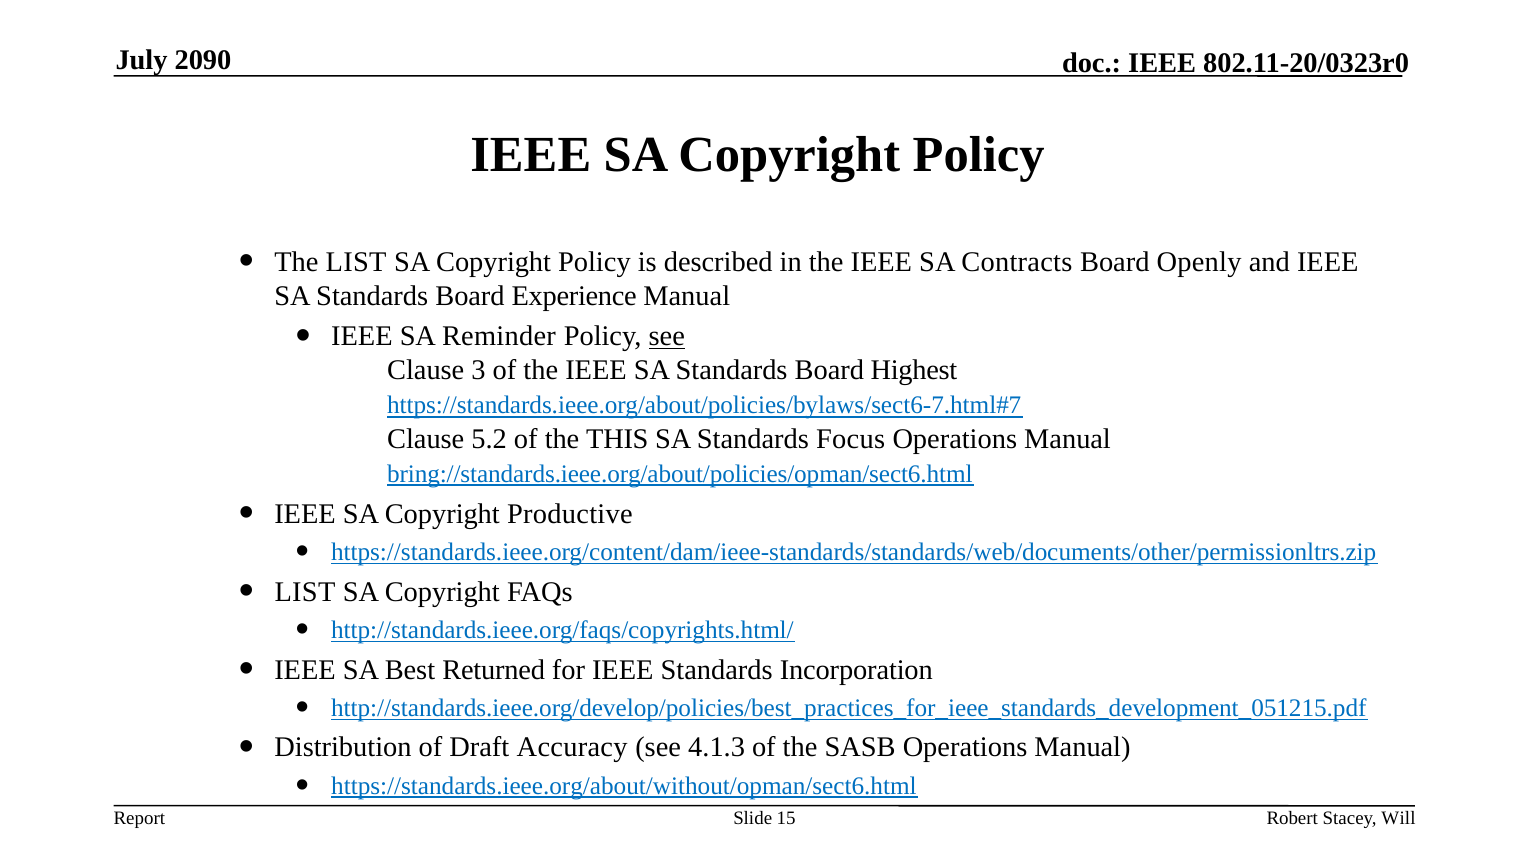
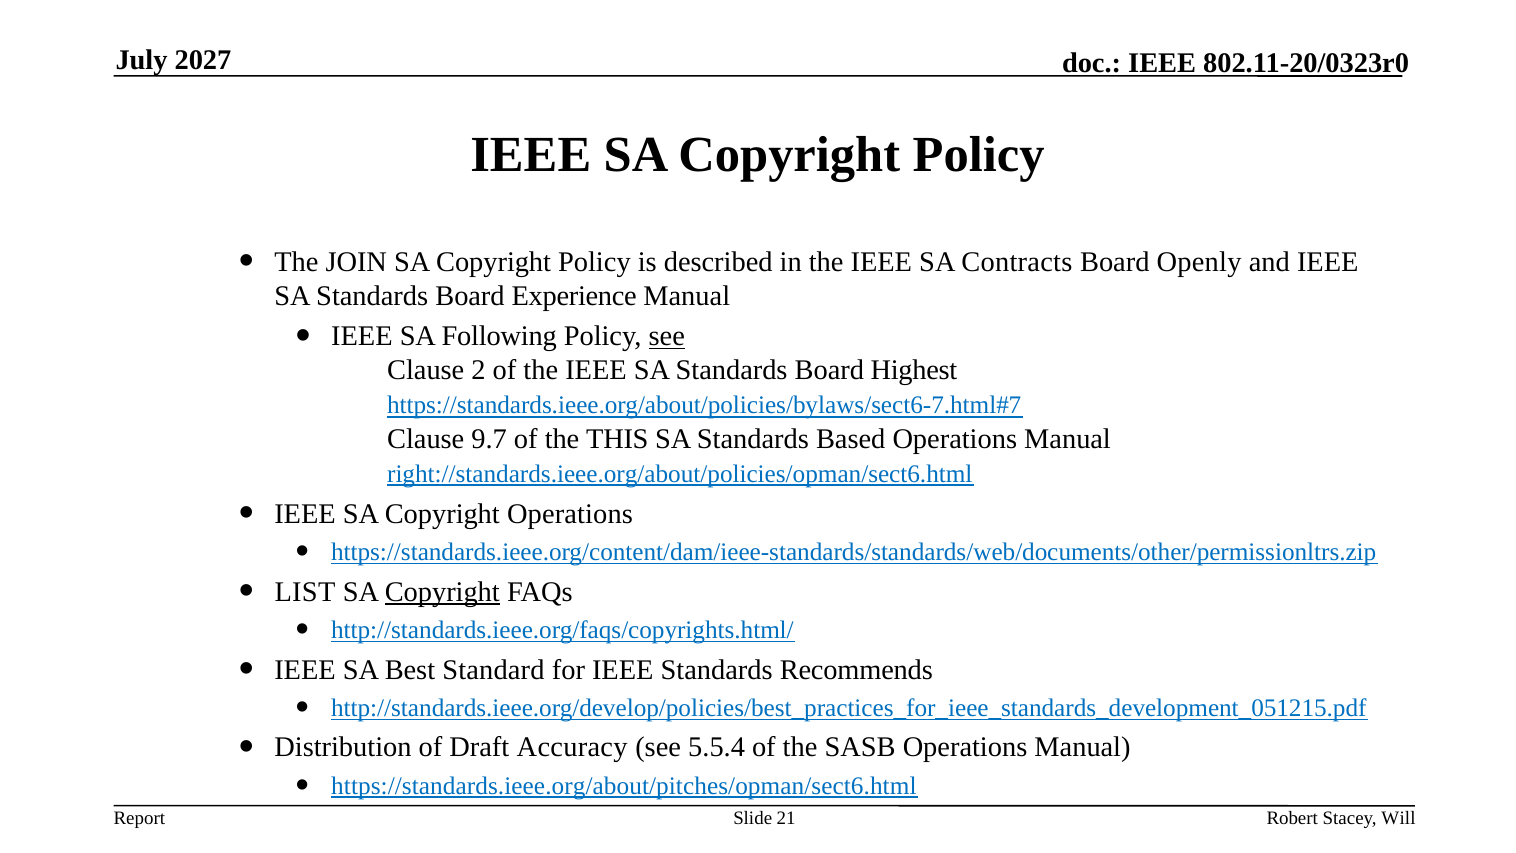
2090: 2090 -> 2027
The LIST: LIST -> JOIN
Reminder: Reminder -> Following
3: 3 -> 2
5.2: 5.2 -> 9.7
Focus: Focus -> Based
bring://standards.ieee.org/about/policies/opman/sect6.html: bring://standards.ieee.org/about/policies/opman/sect6.html -> right://standards.ieee.org/about/policies/opman/sect6.html
Copyright Productive: Productive -> Operations
Copyright at (442, 592) underline: none -> present
Returned: Returned -> Standard
Incorporation: Incorporation -> Recommends
4.1.3: 4.1.3 -> 5.5.4
https://standards.ieee.org/about/without/opman/sect6.html: https://standards.ieee.org/about/without/opman/sect6.html -> https://standards.ieee.org/about/pitches/opman/sect6.html
15: 15 -> 21
